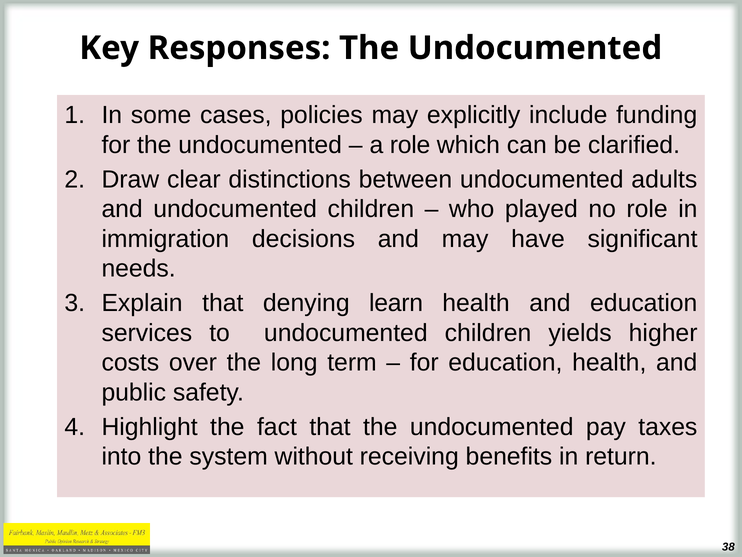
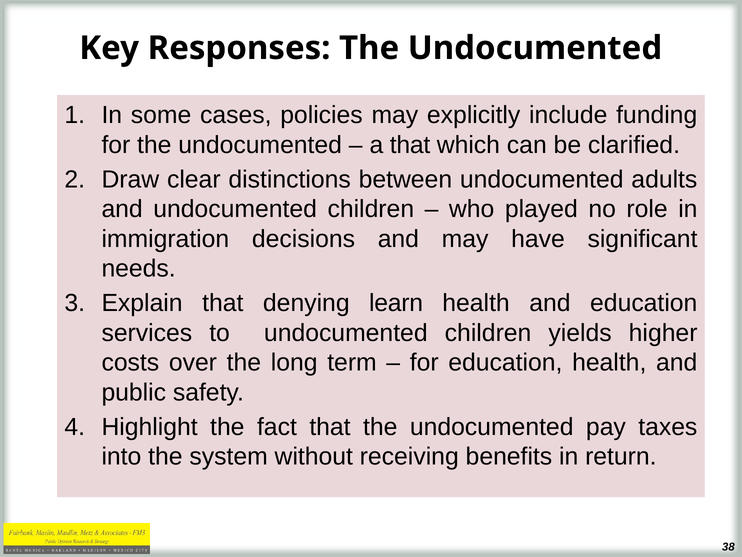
a role: role -> that
